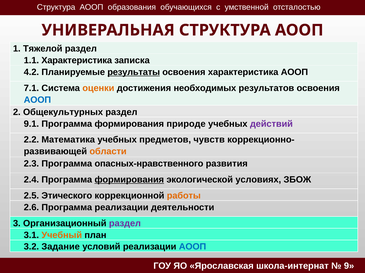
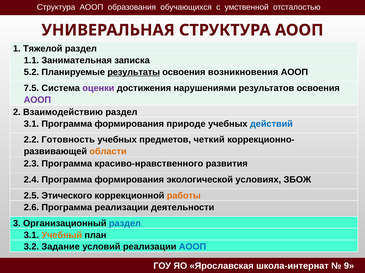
1.1 Характеристика: Характеристика -> Занимательная
4.2: 4.2 -> 5.2
освоения характеристика: характеристика -> возникновения
7.1: 7.1 -> 7.5
оценки colour: orange -> purple
необходимых: необходимых -> нарушениями
АООП at (37, 100) colour: blue -> purple
Общекультурных: Общекультурных -> Взаимодействию
9.1 at (31, 124): 9.1 -> 3.1
действий colour: purple -> blue
Математика: Математика -> Готовность
чувств: чувств -> четкий
опасных-нравственного: опасных-нравственного -> красиво-нравственного
формирования at (129, 180) underline: present -> none
раздел at (125, 224) colour: purple -> blue
